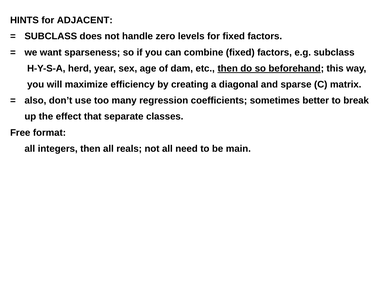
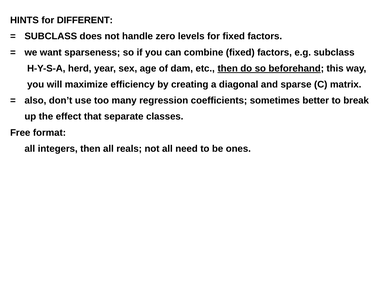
ADJACENT: ADJACENT -> DIFFERENT
main: main -> ones
